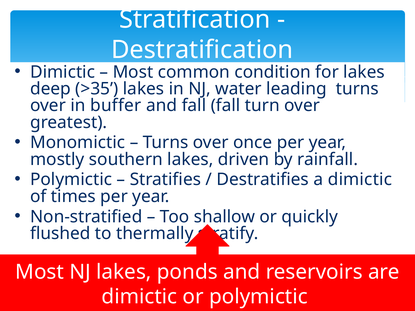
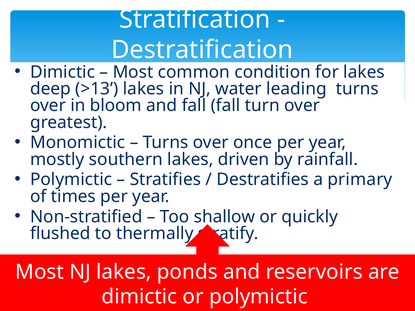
>35: >35 -> >13
buffer: buffer -> bloom
a dimictic: dimictic -> primary
